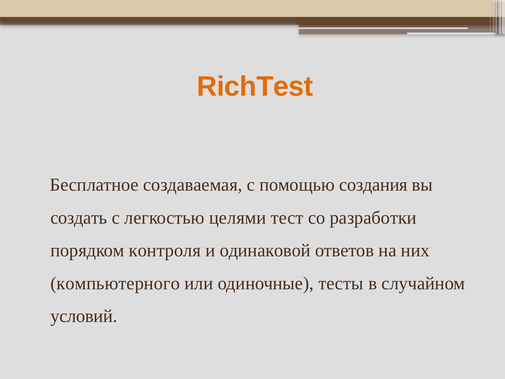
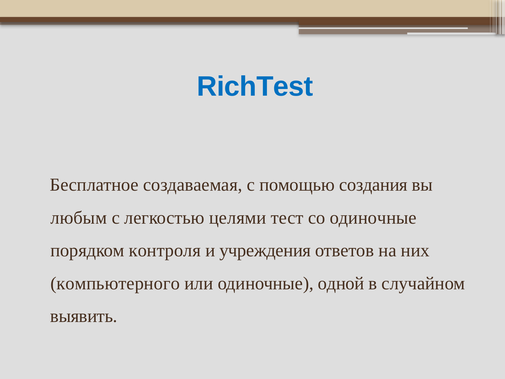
RichTest colour: orange -> blue
создать: создать -> любым
со разработки: разработки -> одиночные
одинаковой: одинаковой -> учреждения
тесты: тесты -> одной
условий: условий -> выявить
